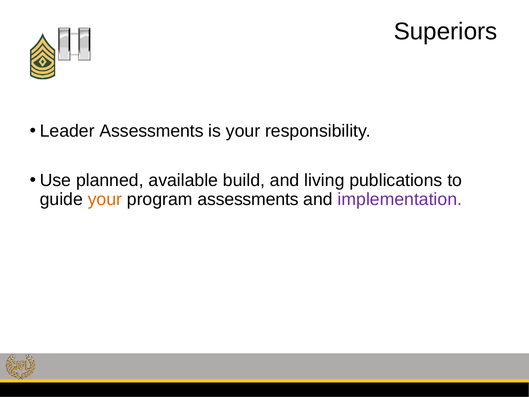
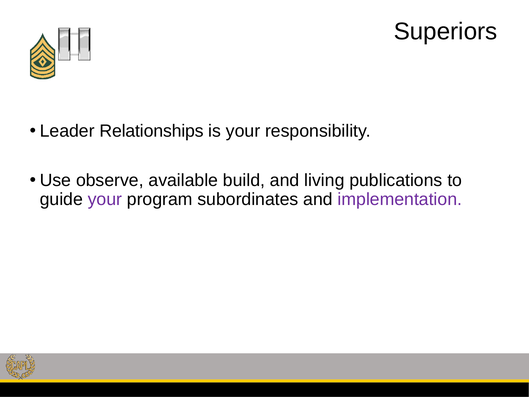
Leader Assessments: Assessments -> Relationships
planned: planned -> observe
your at (105, 199) colour: orange -> purple
program assessments: assessments -> subordinates
